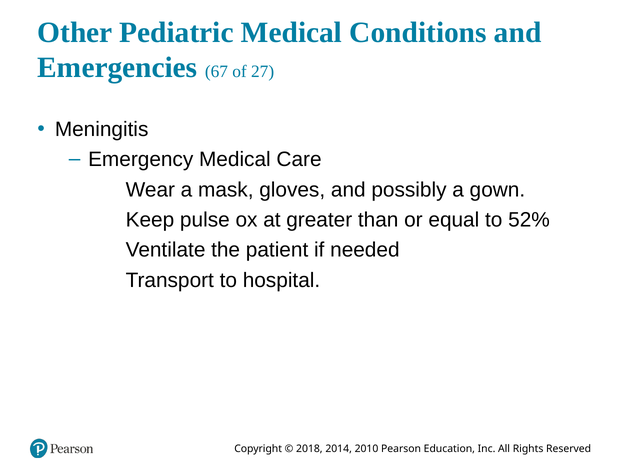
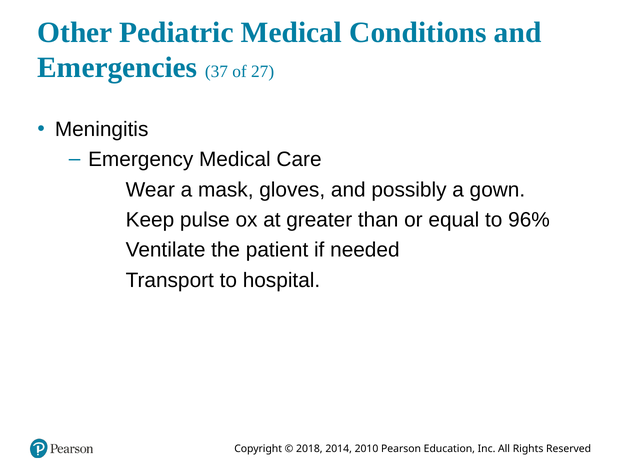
67: 67 -> 37
52%: 52% -> 96%
